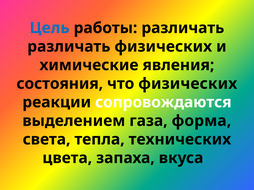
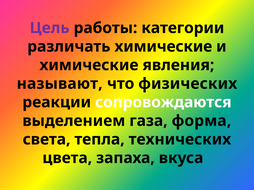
Цель colour: blue -> purple
работы различать: различать -> категории
различать физических: физических -> химические
состояния: состояния -> называют
